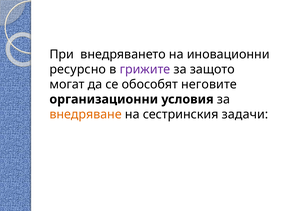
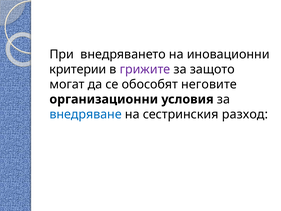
ресурсно: ресурсно -> критерии
внедряване colour: orange -> blue
задачи: задачи -> разход
